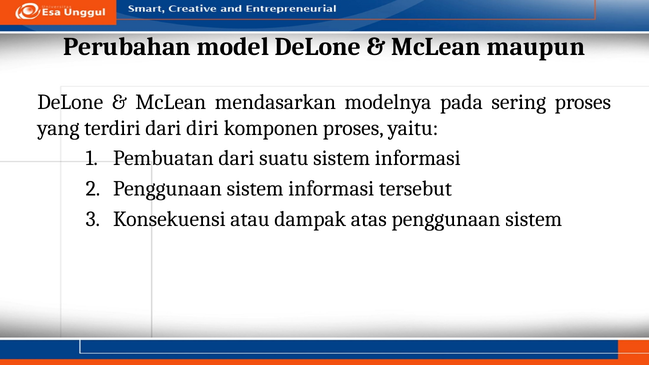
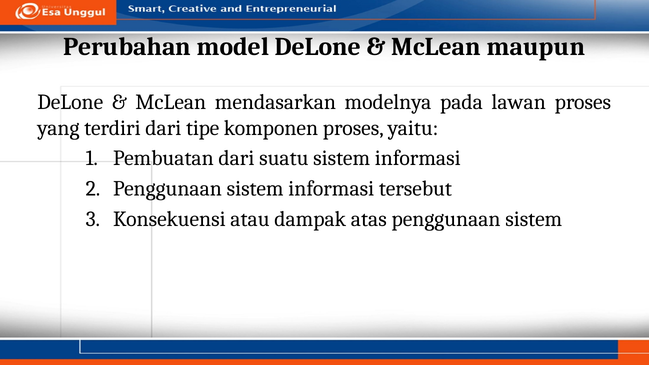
sering: sering -> lawan
diri: diri -> tipe
